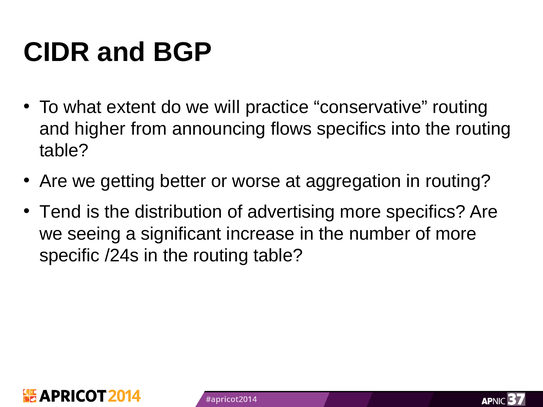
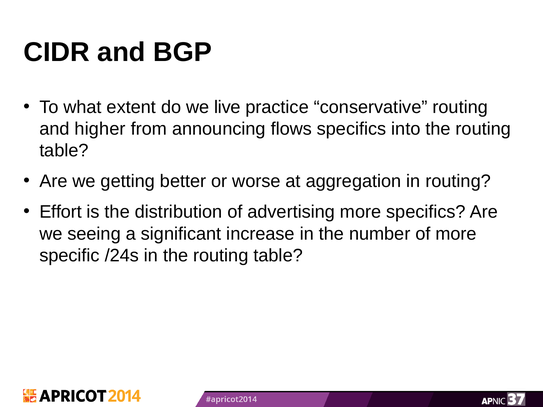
will: will -> live
Tend: Tend -> Effort
